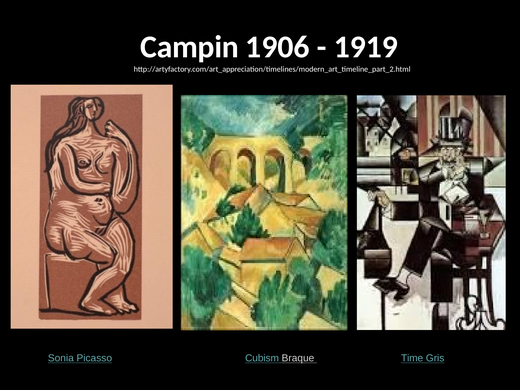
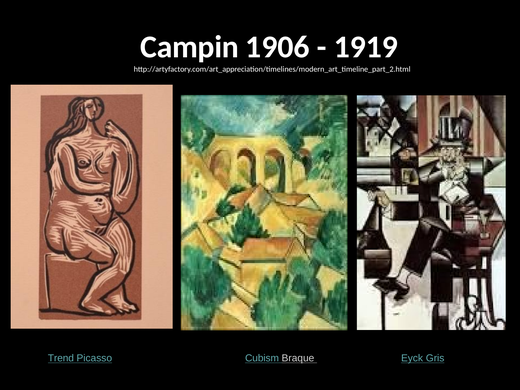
Sonia: Sonia -> Trend
Time: Time -> Eyck
